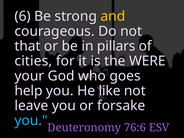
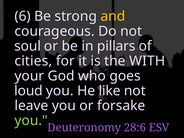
that: that -> soul
WERE: WERE -> WITH
help: help -> loud
you at (31, 121) colour: light blue -> light green
76:6: 76:6 -> 28:6
